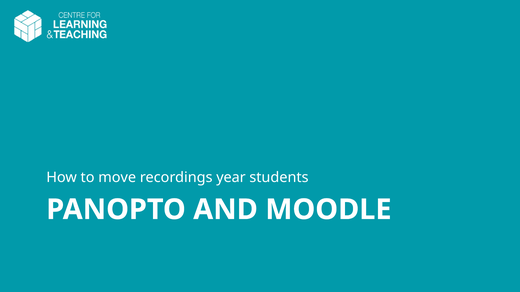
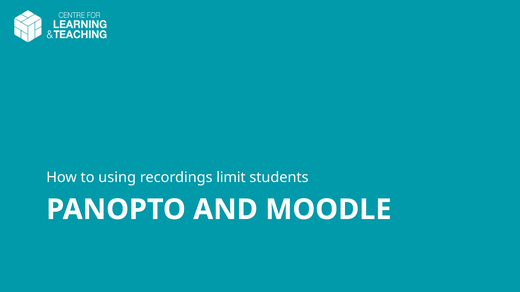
move: move -> using
year: year -> limit
